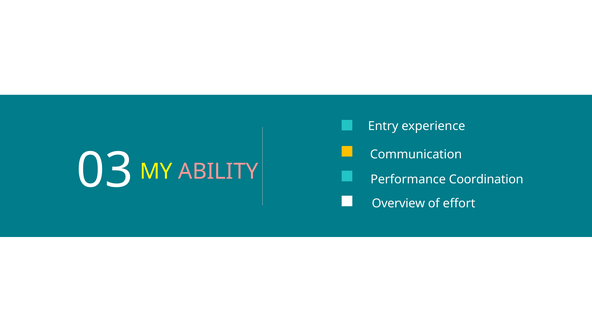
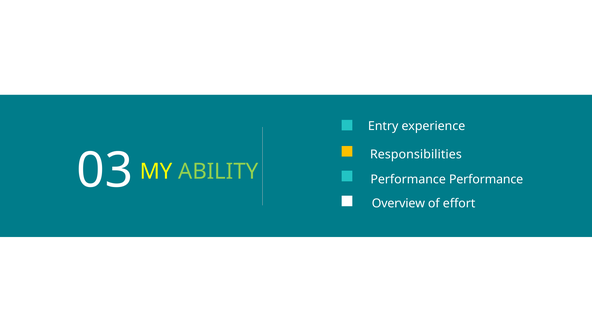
Communication: Communication -> Responsibilities
ABILITY colour: pink -> light green
Performance Coordination: Coordination -> Performance
